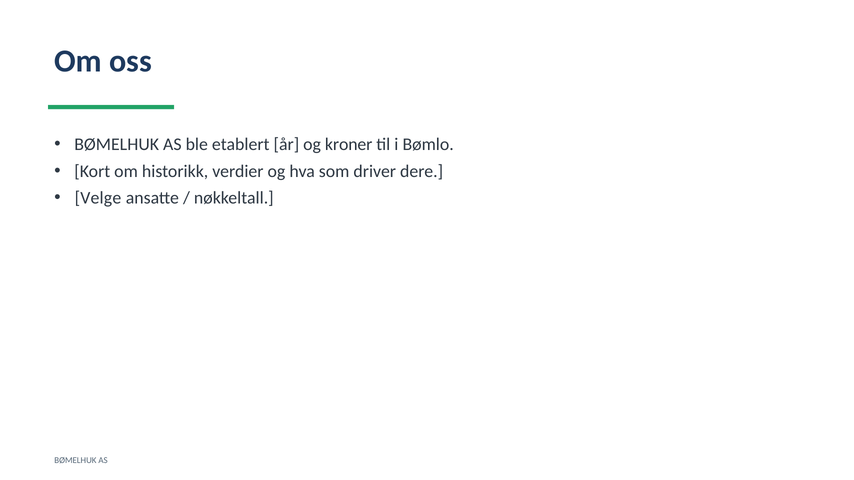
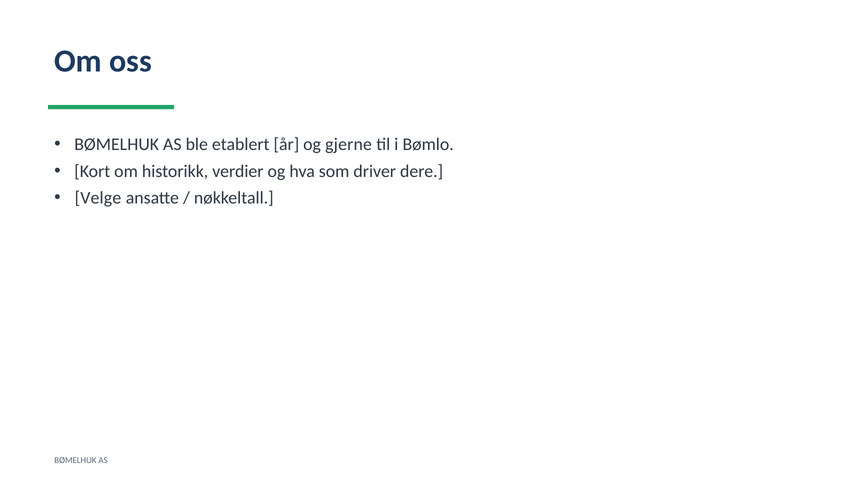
kroner: kroner -> gjerne
